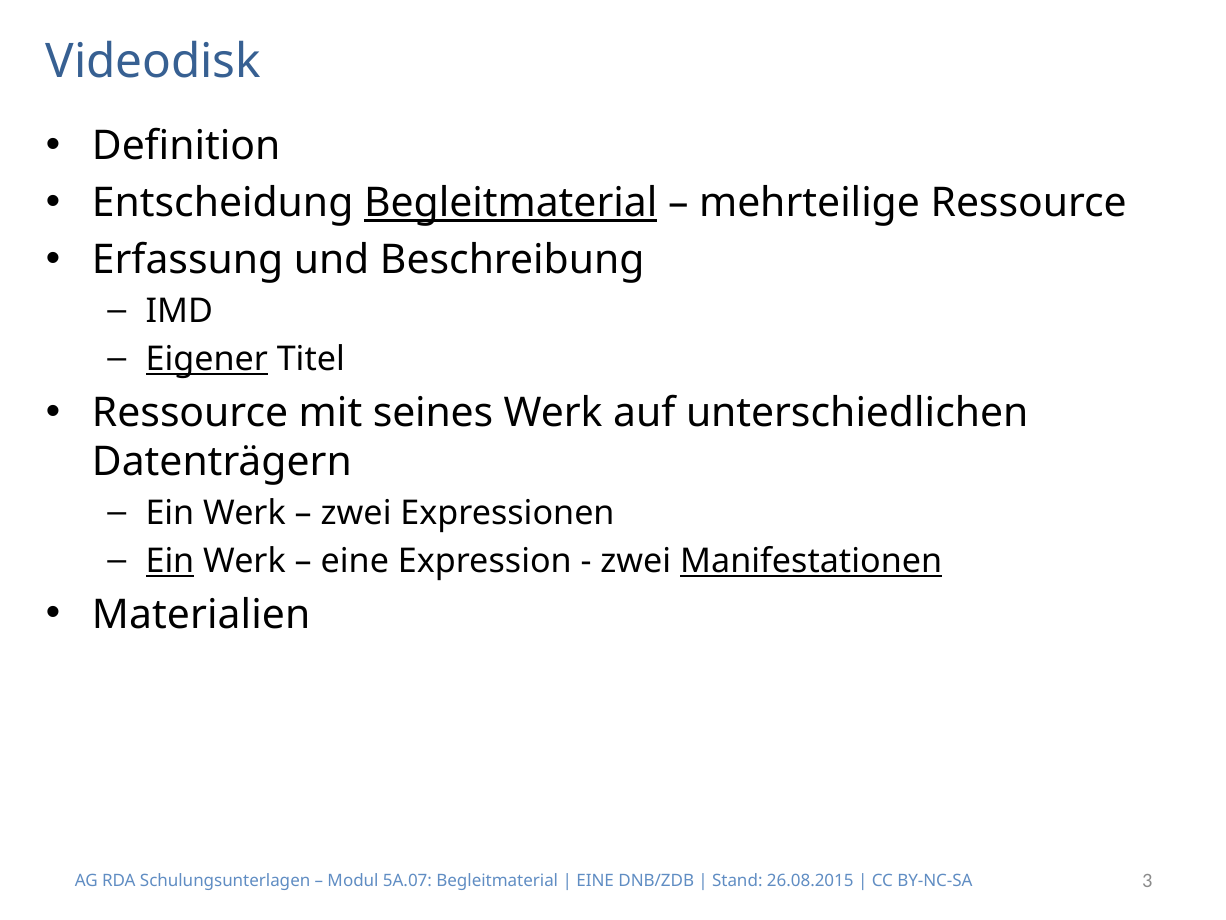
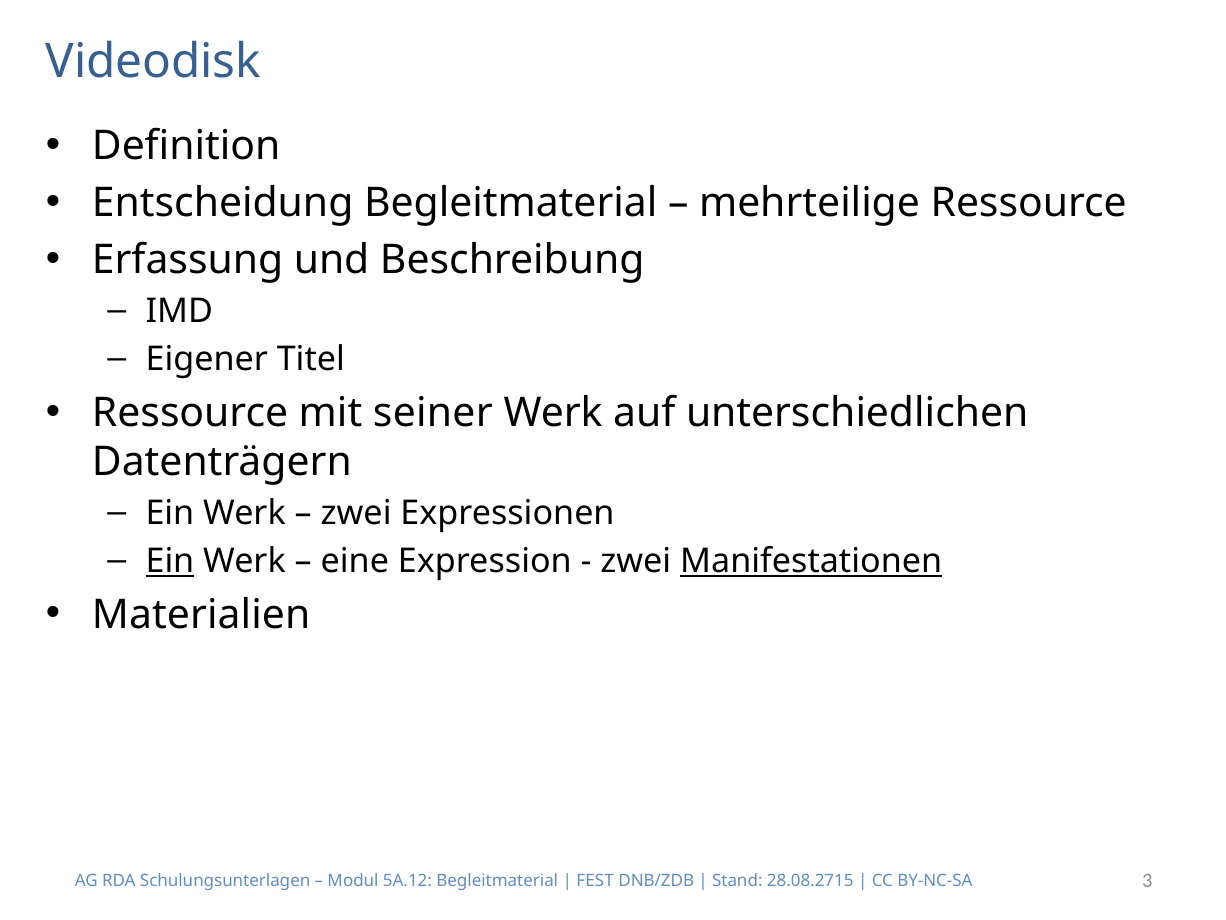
Begleitmaterial at (511, 203) underline: present -> none
Eigener underline: present -> none
seines: seines -> seiner
5A.07: 5A.07 -> 5A.12
EINE at (595, 881): EINE -> FEST
26.08.2015: 26.08.2015 -> 28.08.2715
